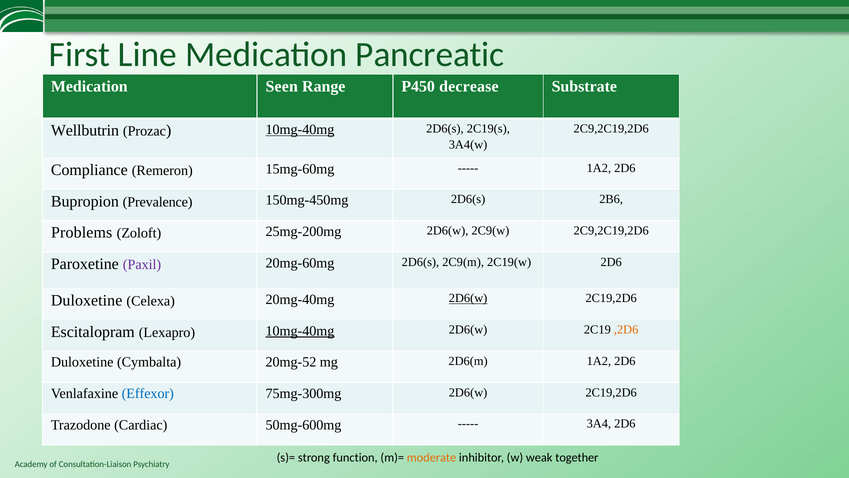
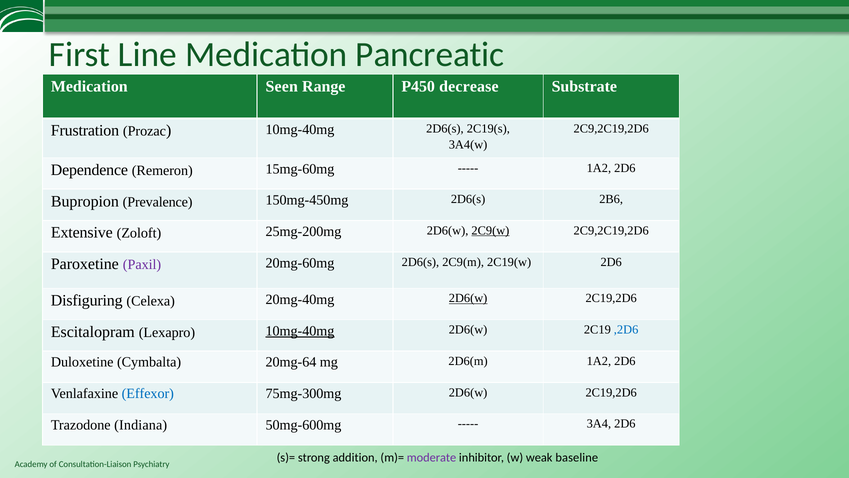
Wellbutrin: Wellbutrin -> Frustration
10mg-40mg at (300, 130) underline: present -> none
Compliance: Compliance -> Dependence
Problems: Problems -> Extensive
2C9(w underline: none -> present
Duloxetine at (87, 300): Duloxetine -> Disfiguring
,2D6 colour: orange -> blue
20mg-52: 20mg-52 -> 20mg-64
Cardiac: Cardiac -> Indiana
function: function -> addition
moderate colour: orange -> purple
together: together -> baseline
